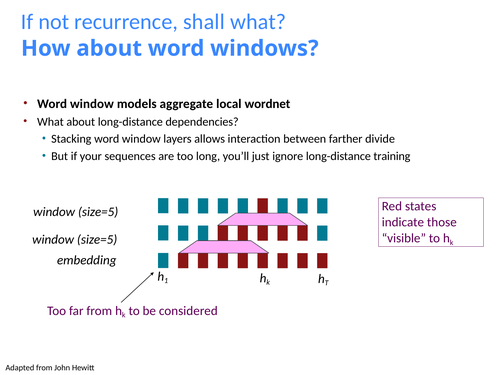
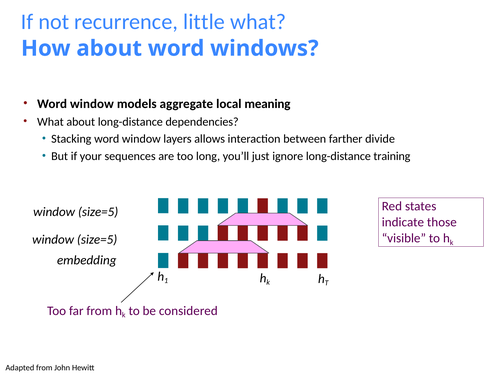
shall: shall -> little
wordnet: wordnet -> meaning
